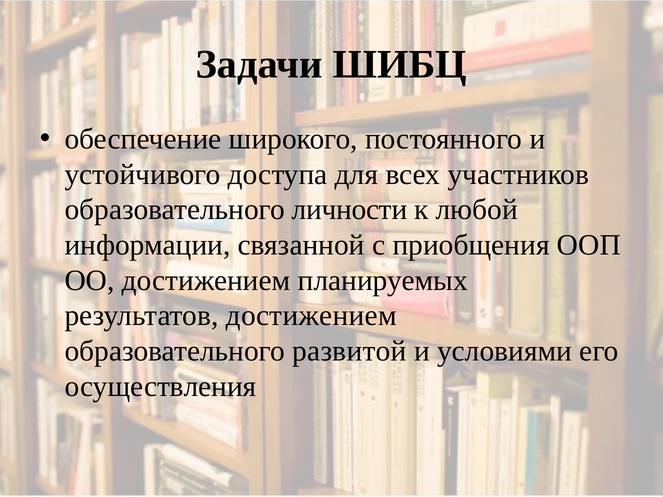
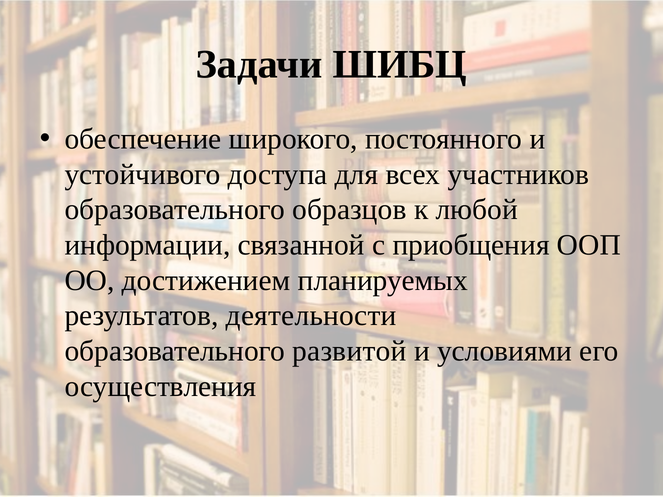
личности: личности -> образцов
результатов достижением: достижением -> деятельности
